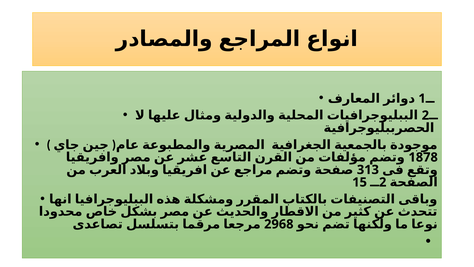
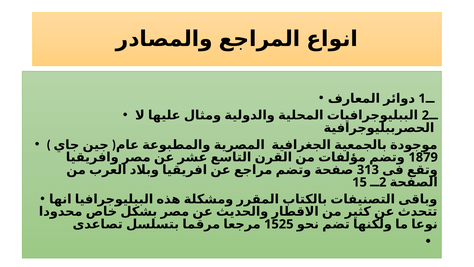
1878: 1878 -> 1879
2968: 2968 -> 1525
